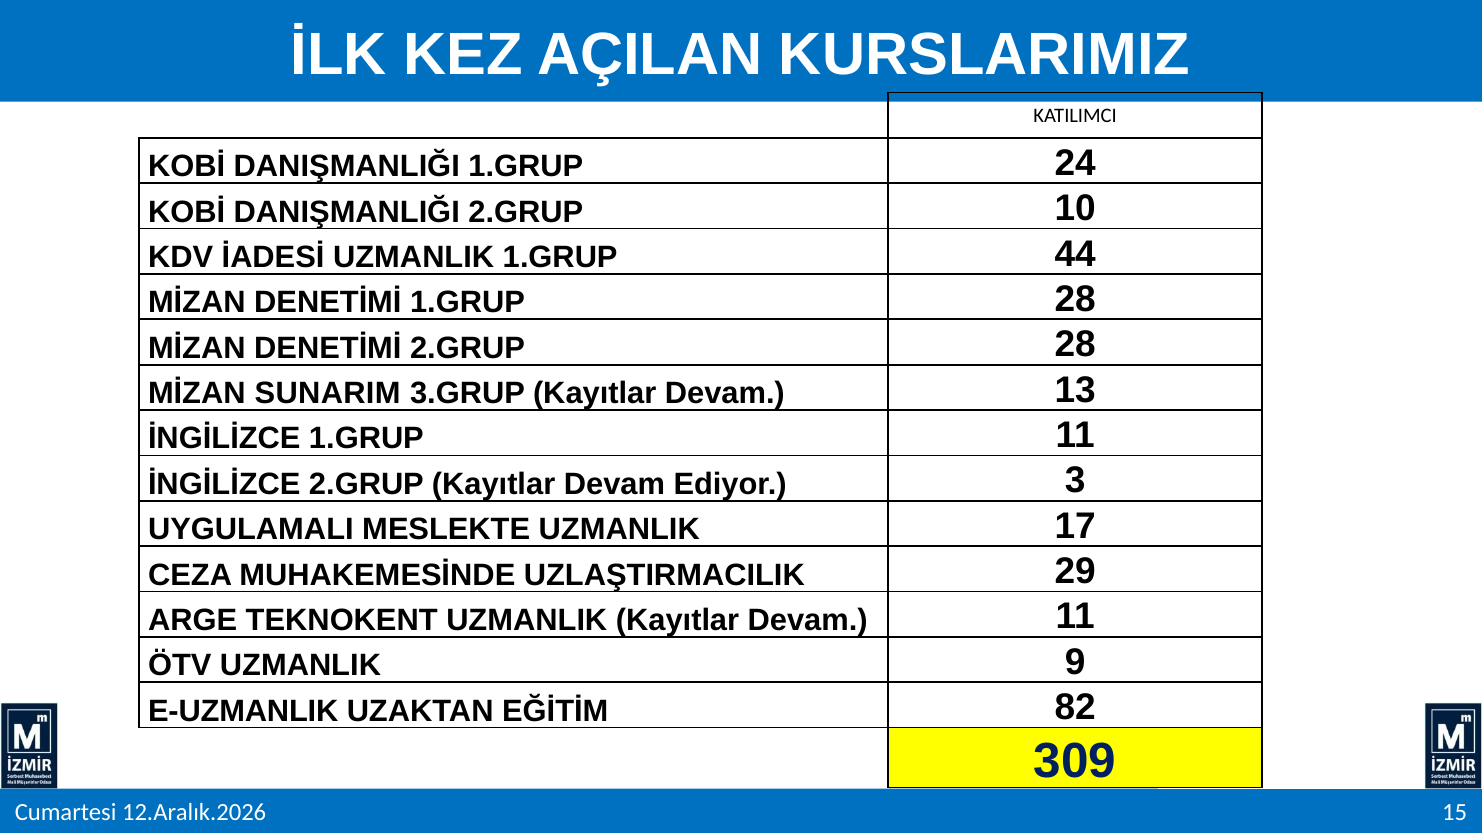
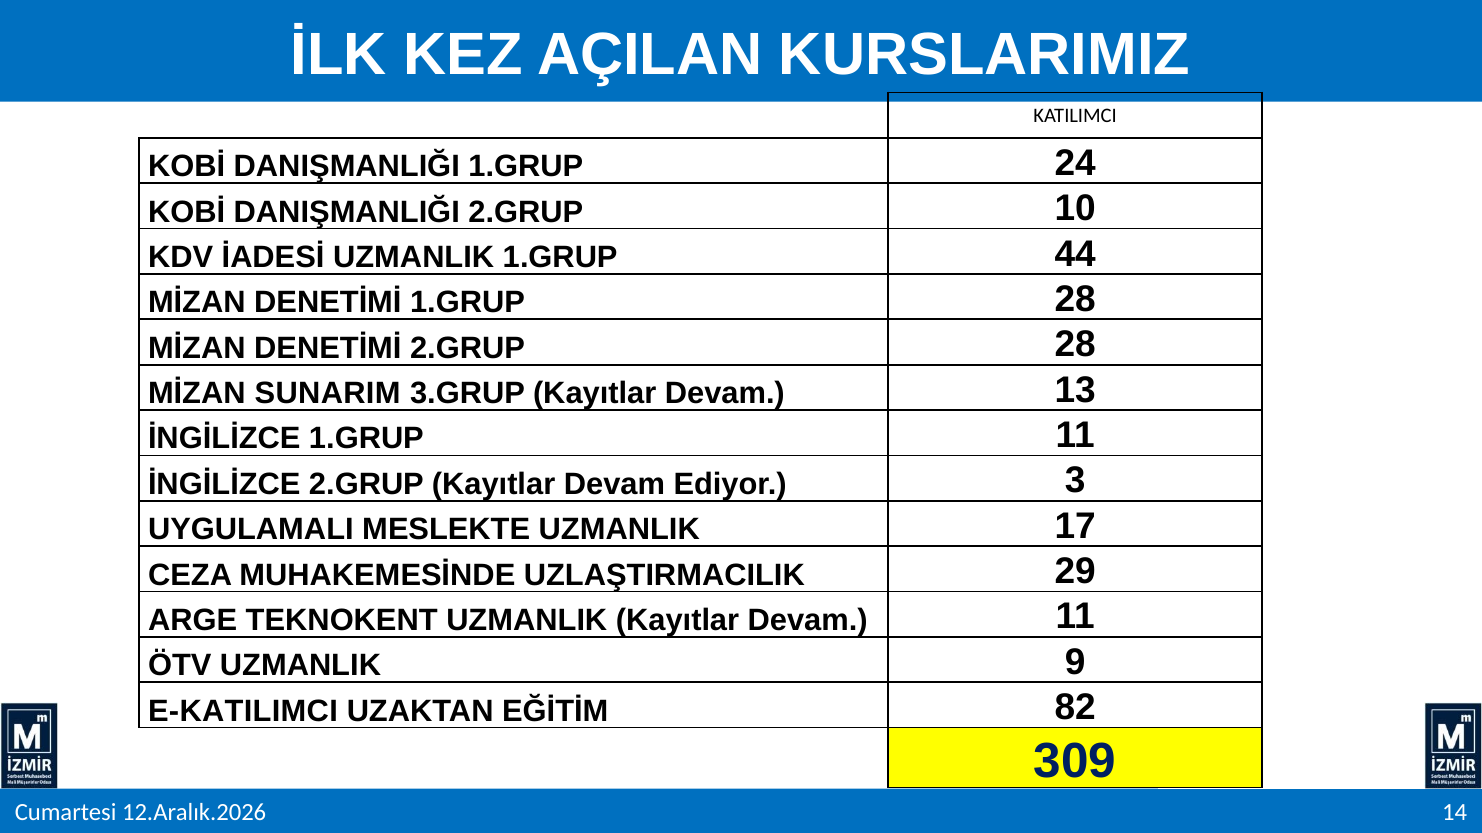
E-UZMANLIK: E-UZMANLIK -> E-KATILIMCI
15: 15 -> 14
